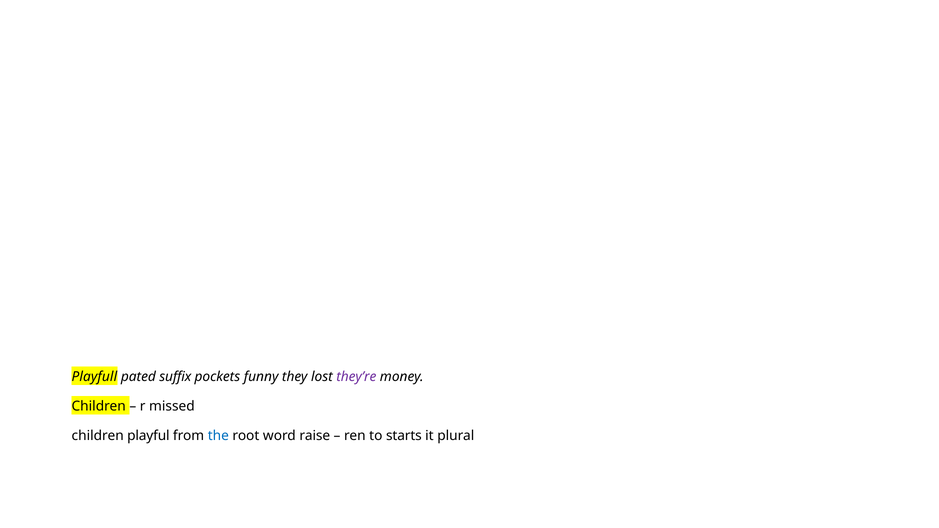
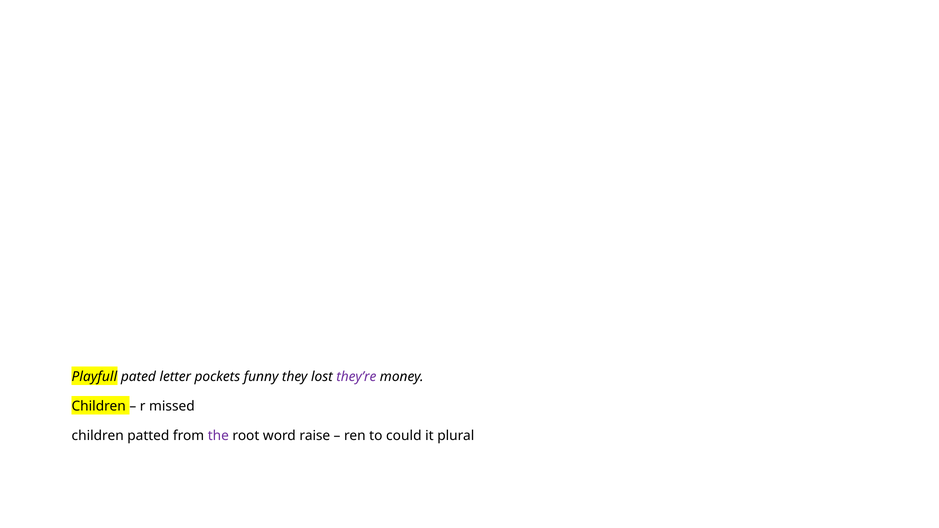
suffix: suffix -> letter
playful: playful -> patted
the colour: blue -> purple
starts: starts -> could
